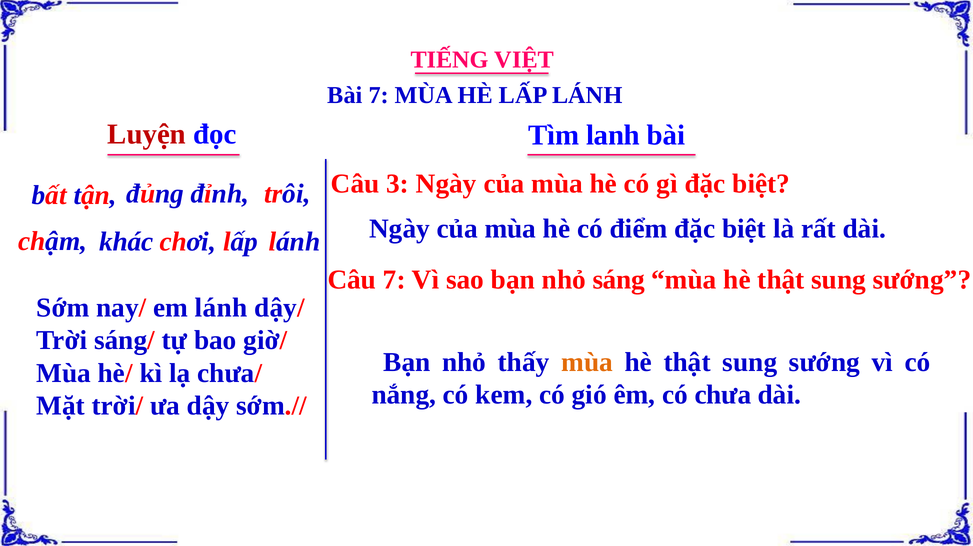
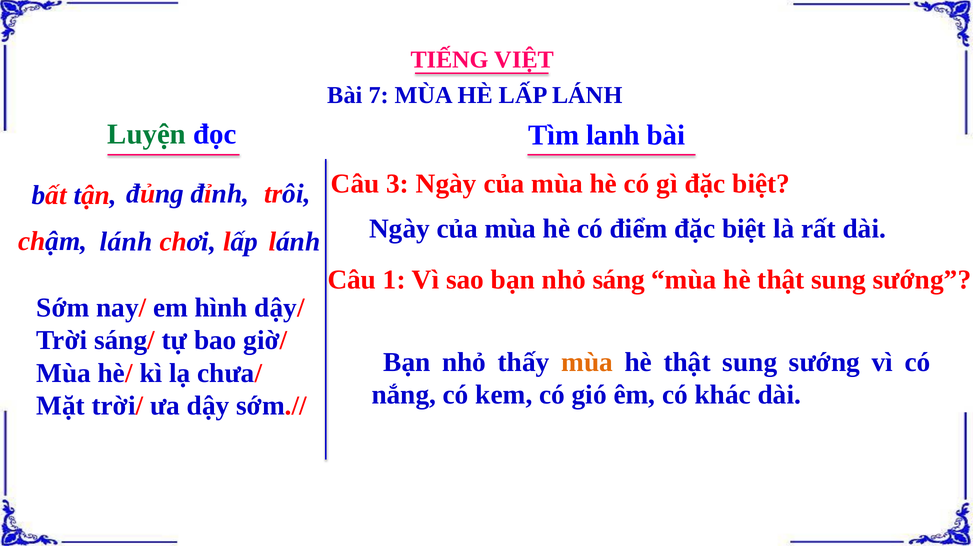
Luyện colour: red -> green
chậm khác: khác -> lánh
Câu 7: 7 -> 1
em lánh: lánh -> hình
chưa: chưa -> khác
